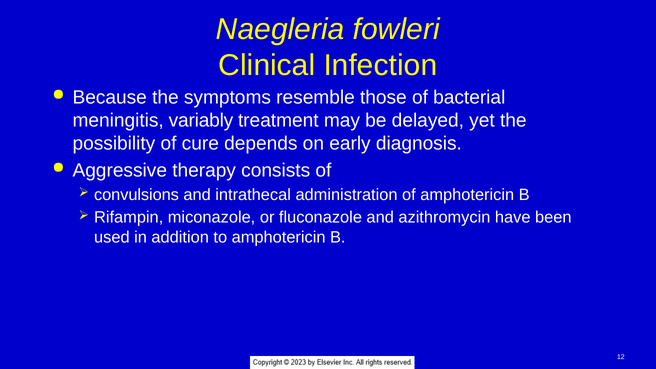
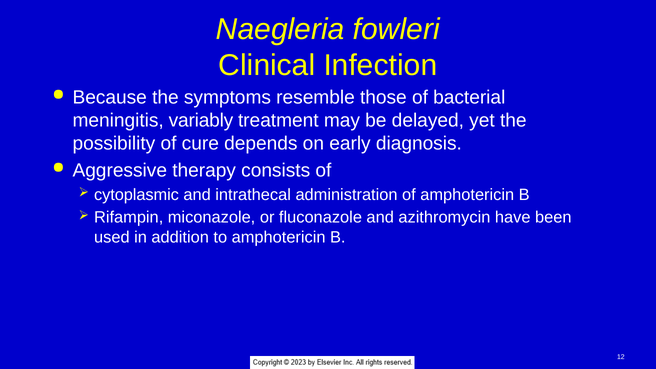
convulsions: convulsions -> cytoplasmic
